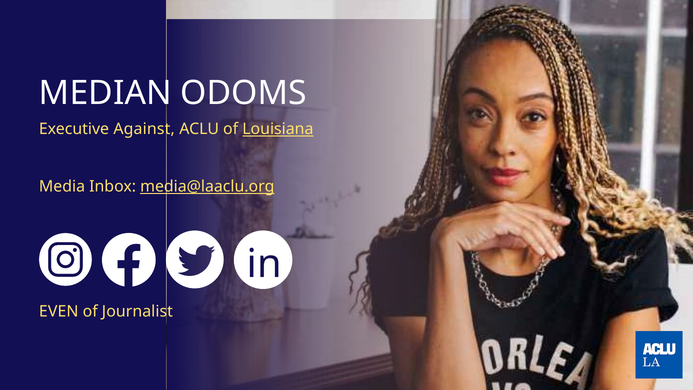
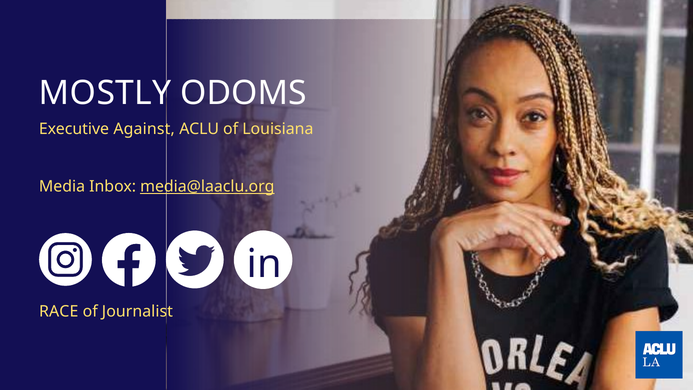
MEDIAN: MEDIAN -> MOSTLY
Louisiana underline: present -> none
EVEN: EVEN -> RACE
